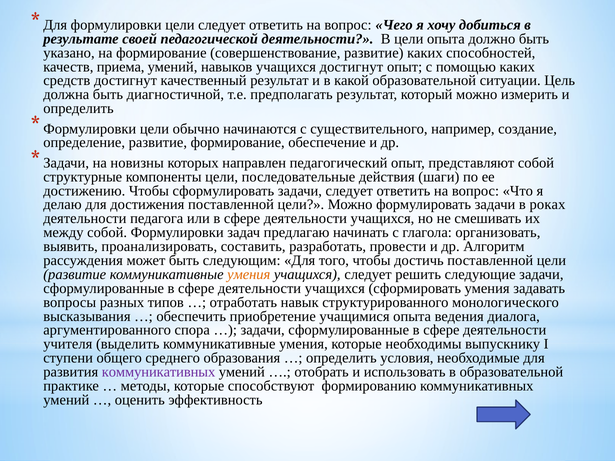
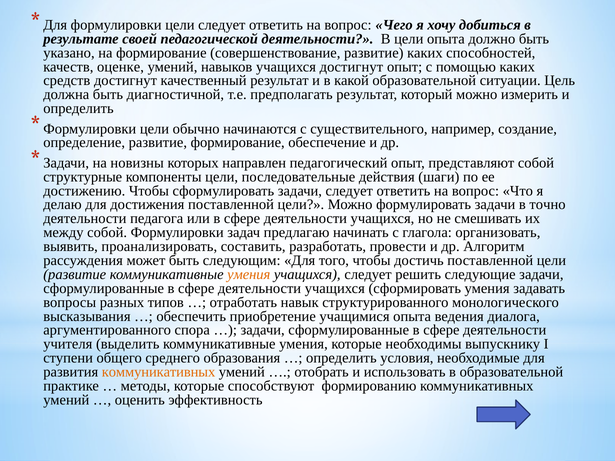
приема: приема -> оценке
роках: роках -> точно
коммуникативных at (159, 372) colour: purple -> orange
